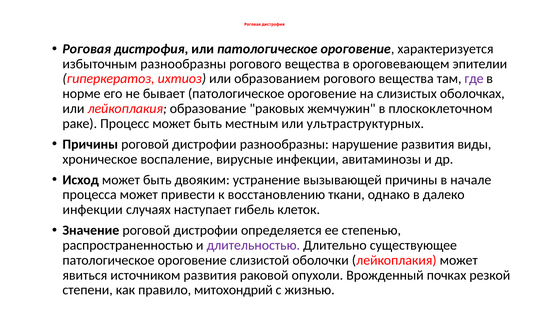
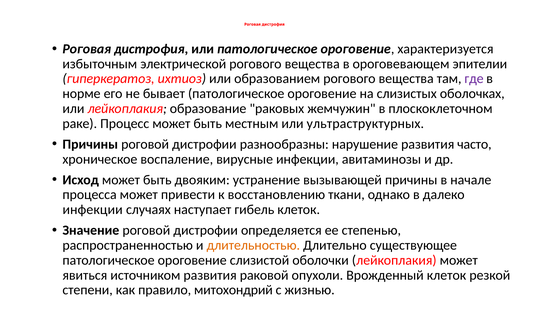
избыточным разнообразны: разнообразны -> электрической
виды: виды -> часто
длительностью colour: purple -> orange
Врожденный почках: почках -> клеток
